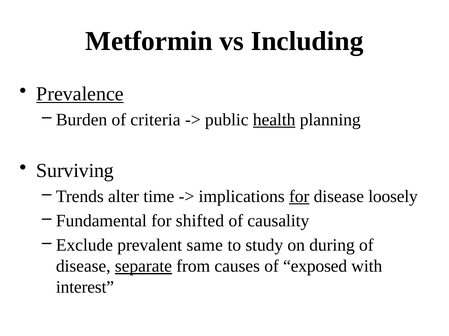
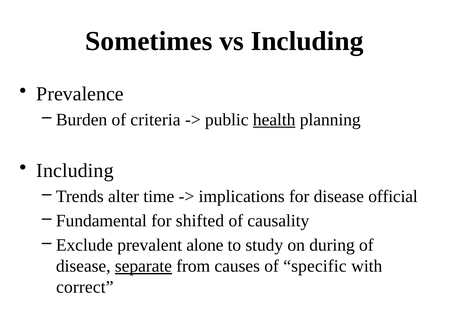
Metformin: Metformin -> Sometimes
Prevalence underline: present -> none
Surviving at (75, 171): Surviving -> Including
for at (299, 197) underline: present -> none
loosely: loosely -> official
same: same -> alone
exposed: exposed -> specific
interest: interest -> correct
